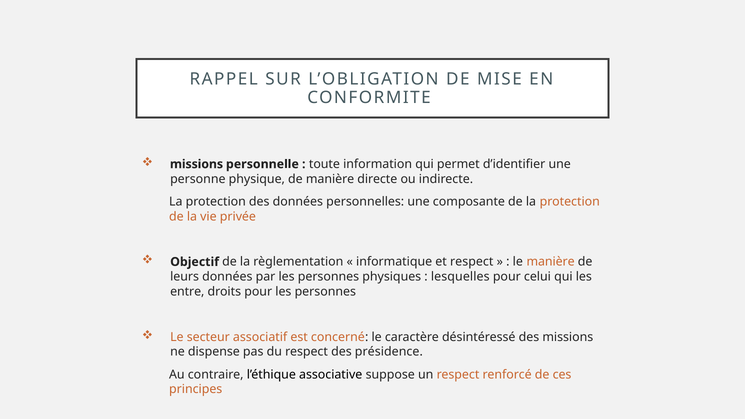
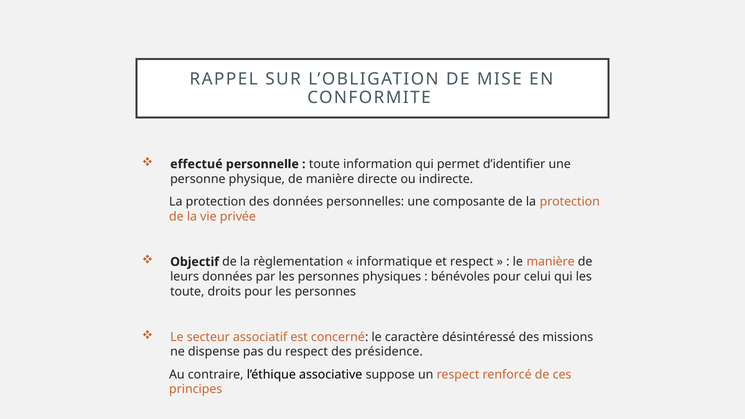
missions at (196, 164): missions -> effectué
lesquelles: lesquelles -> bénévoles
entre at (187, 292): entre -> toute
